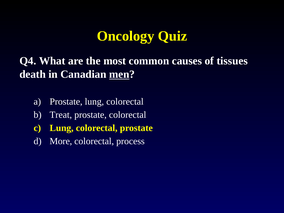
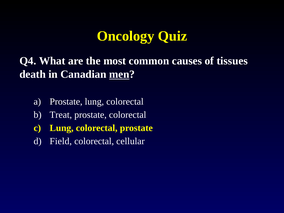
More: More -> Field
process: process -> cellular
